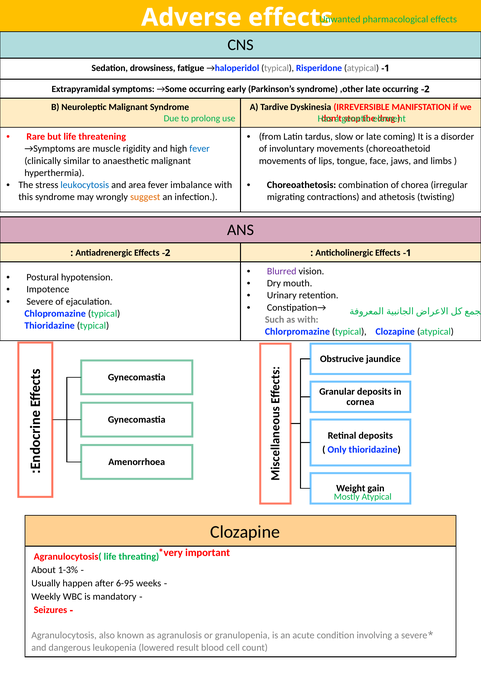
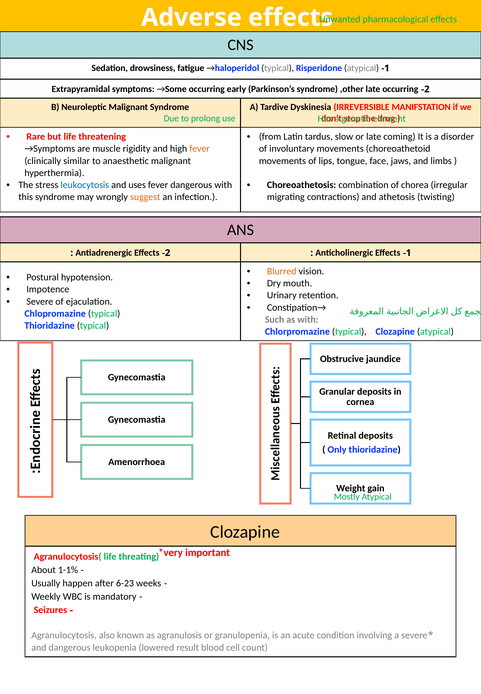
fever at (200, 149) colour: blue -> orange
area: area -> uses
fever imbalance: imbalance -> dangerous
Blurred colour: purple -> orange
1-3%: 1-3% -> 1-1%
6-95: 6-95 -> 6-23
